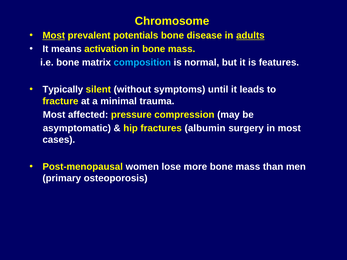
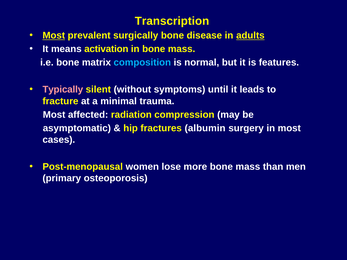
Chromosome: Chromosome -> Transcription
potentials: potentials -> surgically
Typically colour: white -> pink
pressure: pressure -> radiation
